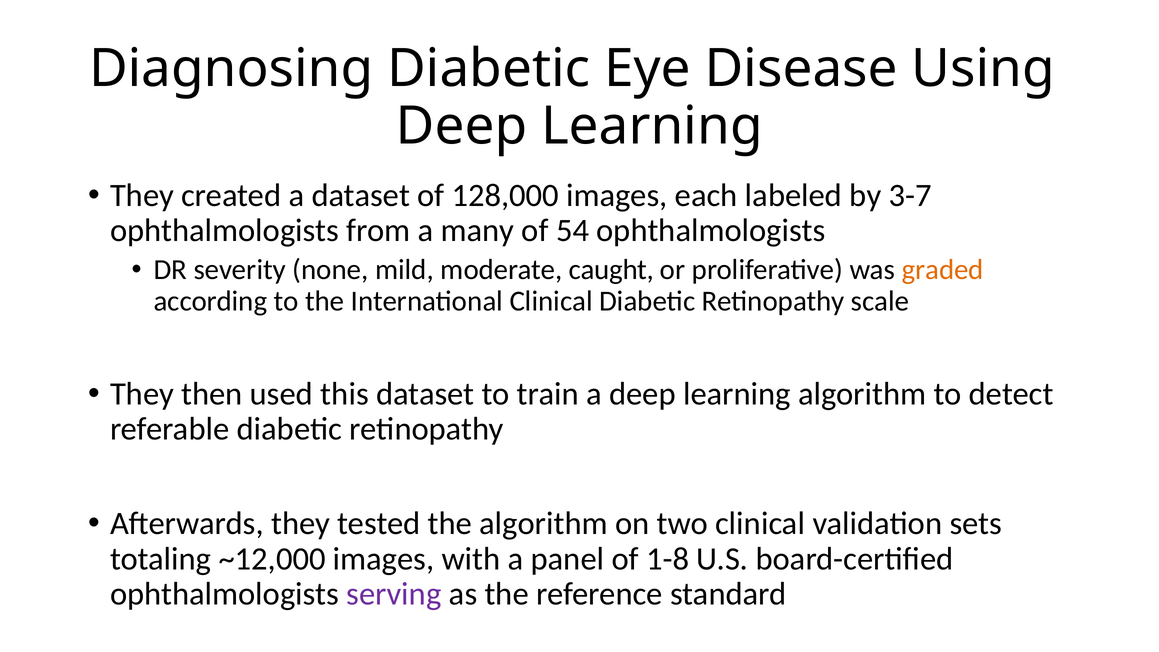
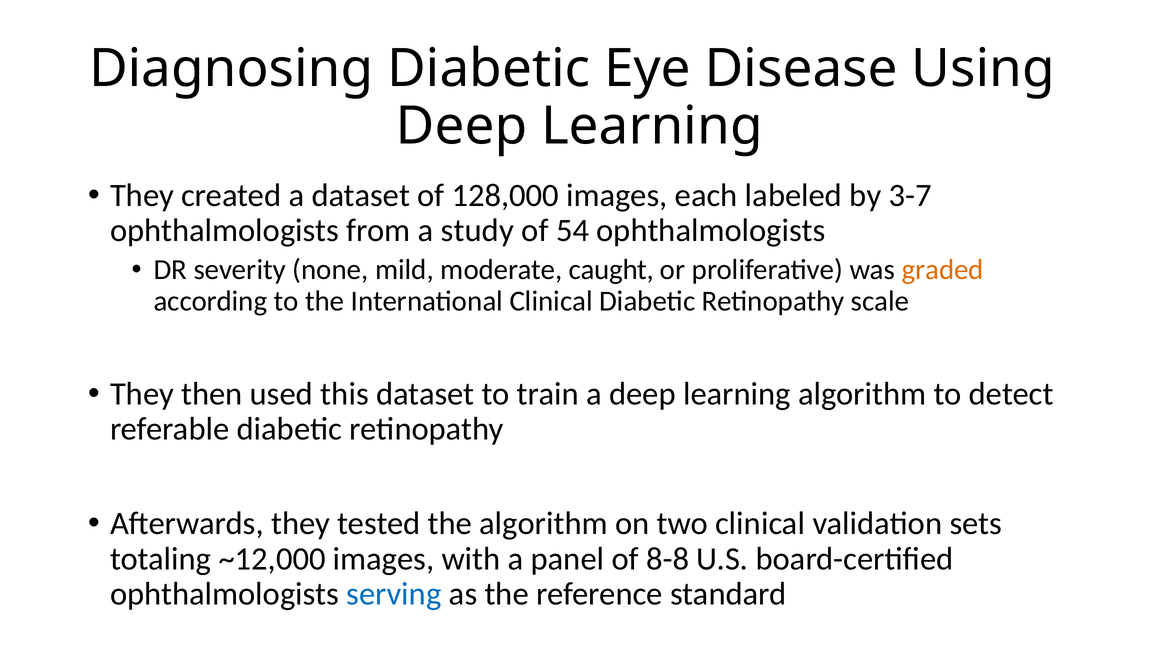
many: many -> study
1-8: 1-8 -> 8-8
serving colour: purple -> blue
